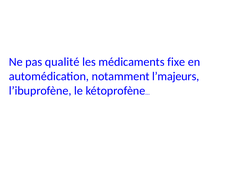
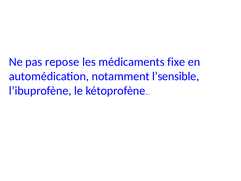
qualité: qualité -> repose
l’majeurs: l’majeurs -> l’sensible
